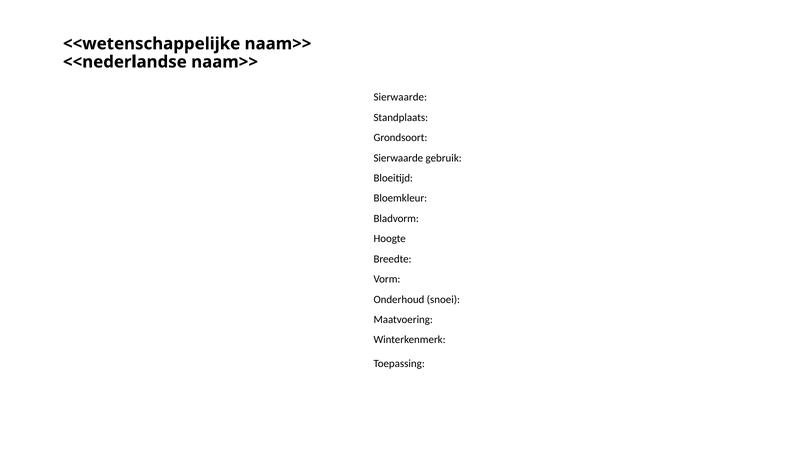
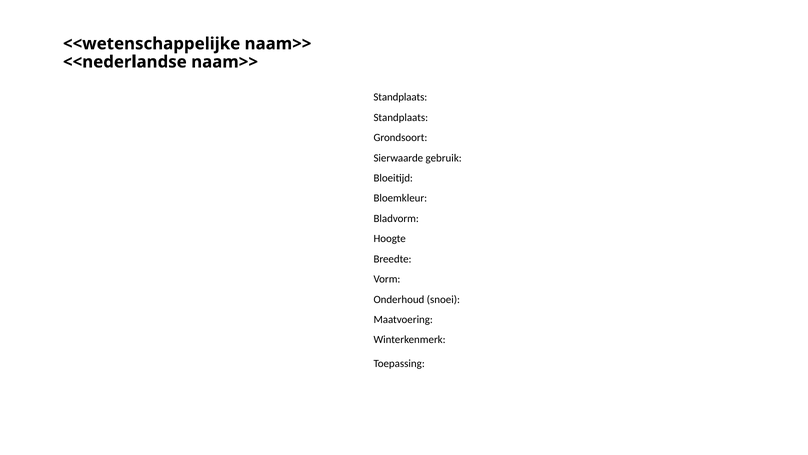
Sierwaarde at (400, 97): Sierwaarde -> Standplaats
